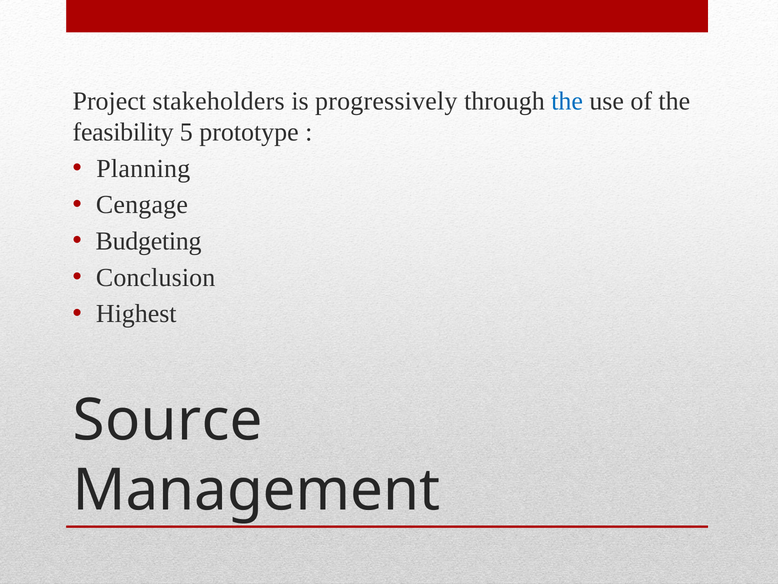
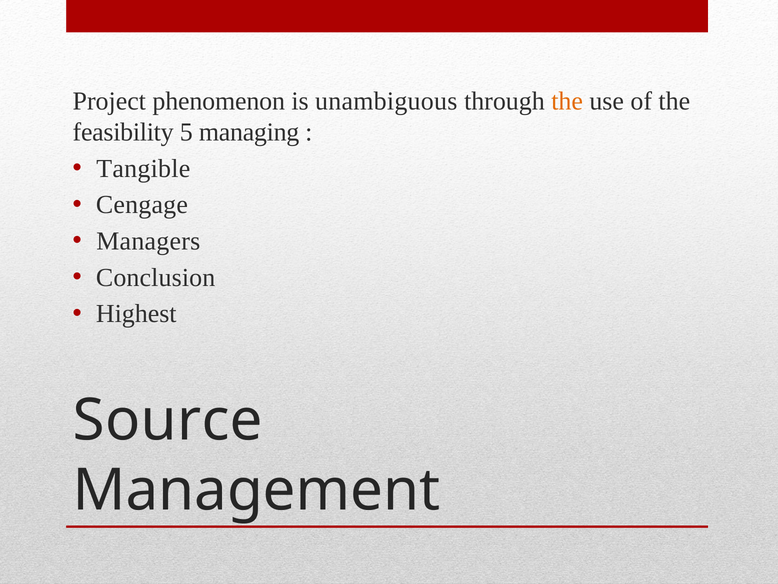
stakeholders: stakeholders -> phenomenon
progressively: progressively -> unambiguous
the at (567, 101) colour: blue -> orange
prototype: prototype -> managing
Planning: Planning -> Tangible
Budgeting: Budgeting -> Managers
